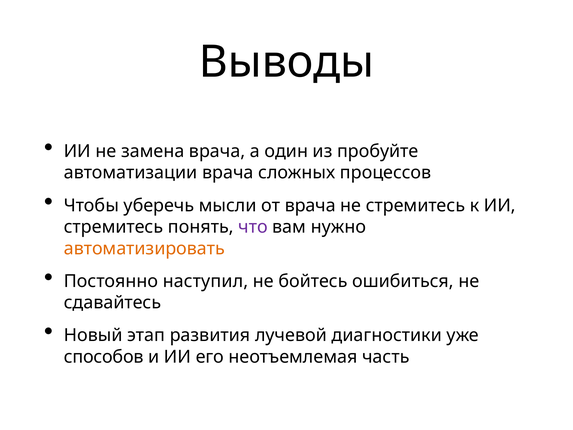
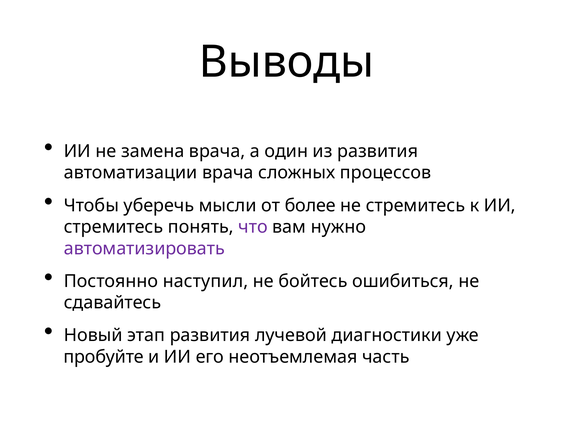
из пробуйте: пробуйте -> развития
от врача: врача -> более
автоматизировать colour: orange -> purple
способов: способов -> пробуйте
